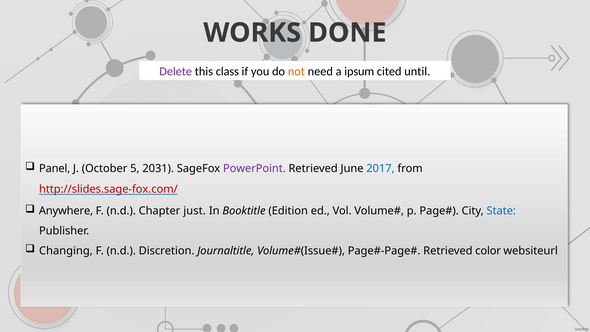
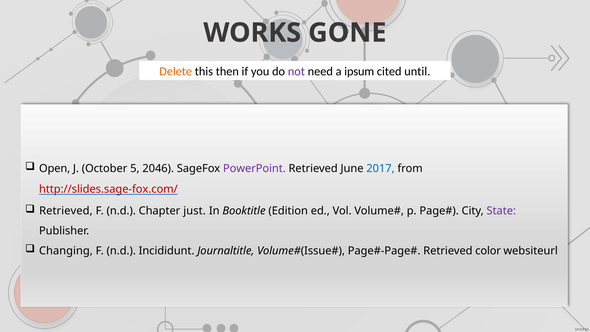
DONE: DONE -> GONE
Delete colour: purple -> orange
class: class -> then
not colour: orange -> purple
Panel: Panel -> Open
2031: 2031 -> 2046
Anywhere at (66, 211): Anywhere -> Retrieved
State colour: blue -> purple
Discretion: Discretion -> Incididunt
